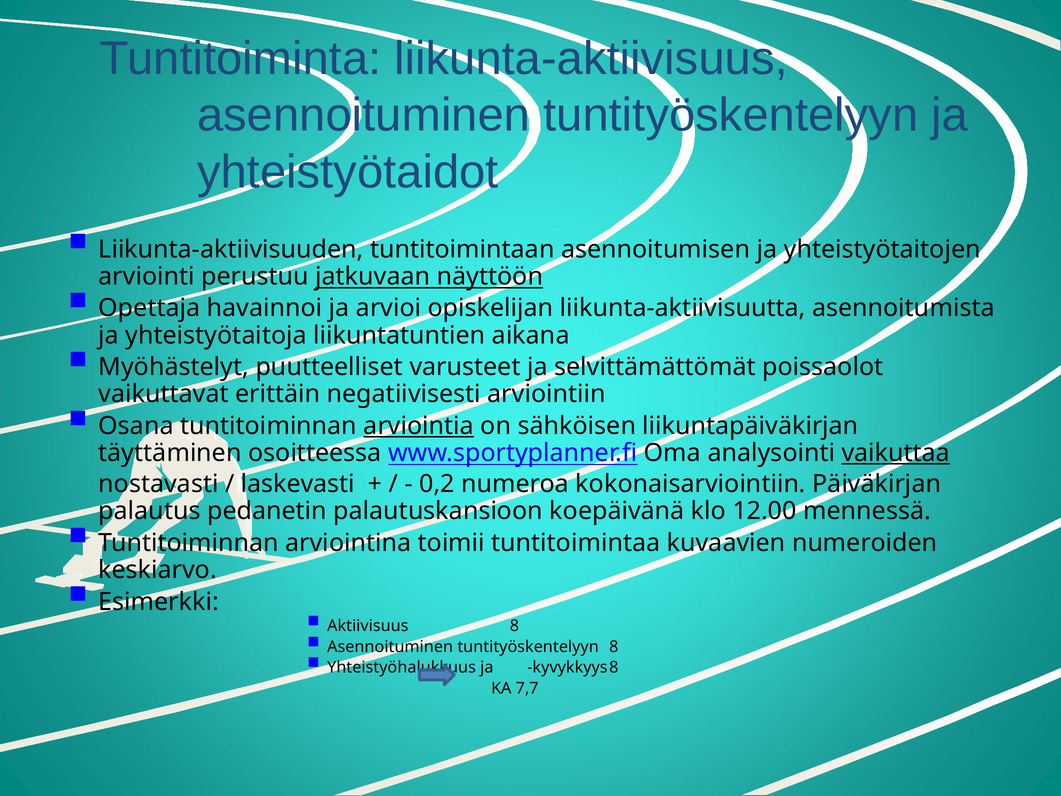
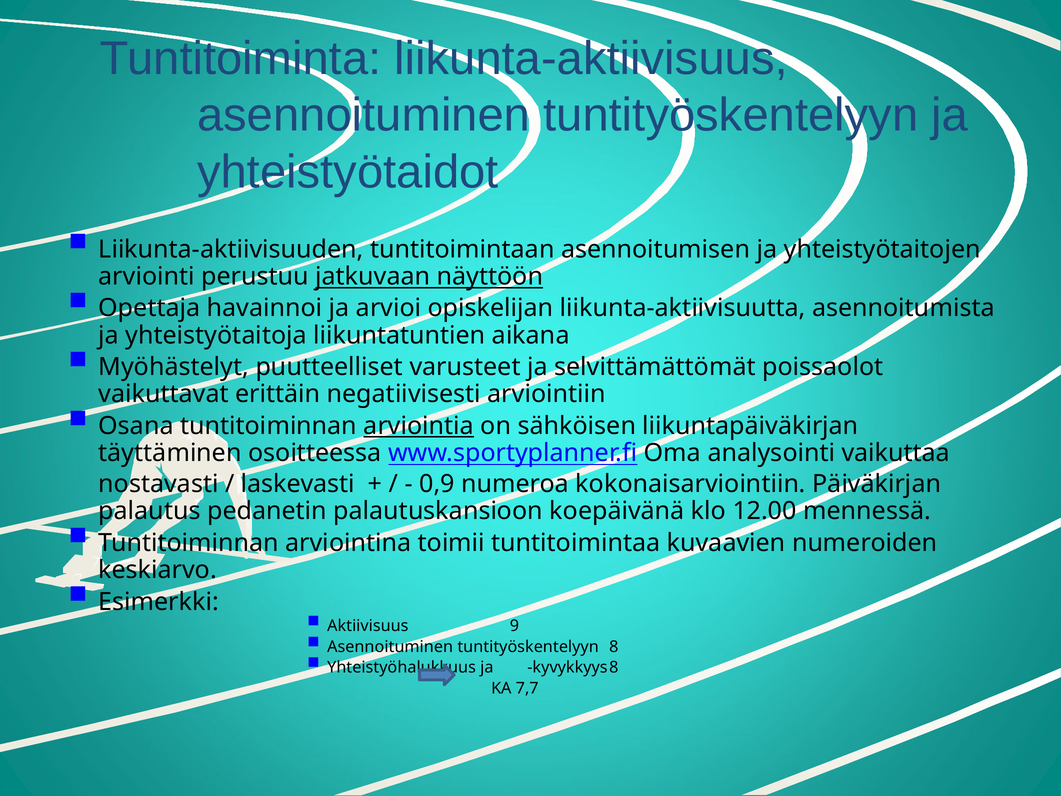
vaikuttaa underline: present -> none
0,2: 0,2 -> 0,9
Aktiivisuus 8: 8 -> 9
